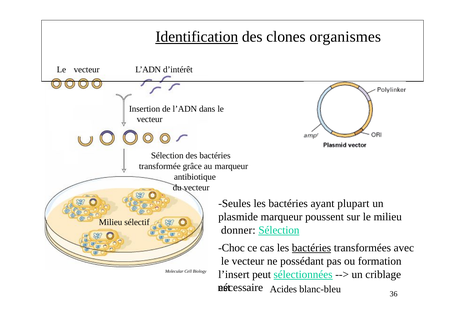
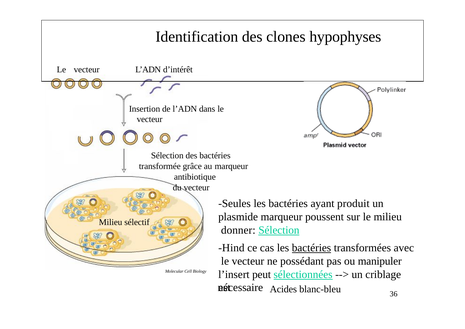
Identification underline: present -> none
organismes: organismes -> hypophyses
plupart: plupart -> produit
Choc: Choc -> Hind
formation: formation -> manipuler
